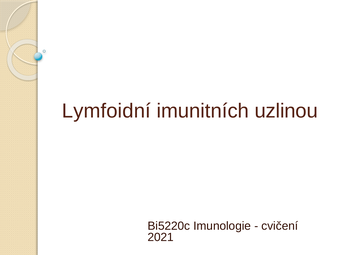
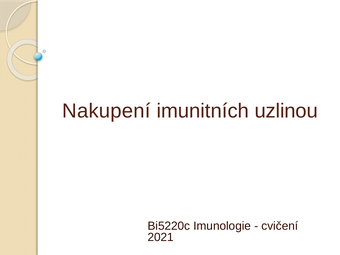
Lymfoidní: Lymfoidní -> Nakupení
